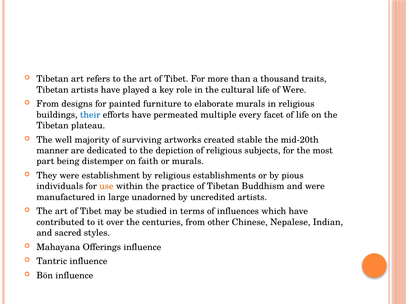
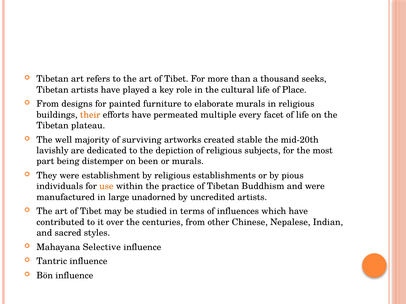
traits: traits -> seeks
of Were: Were -> Place
their colour: blue -> orange
manner: manner -> lavishly
faith: faith -> been
Offerings: Offerings -> Selective
